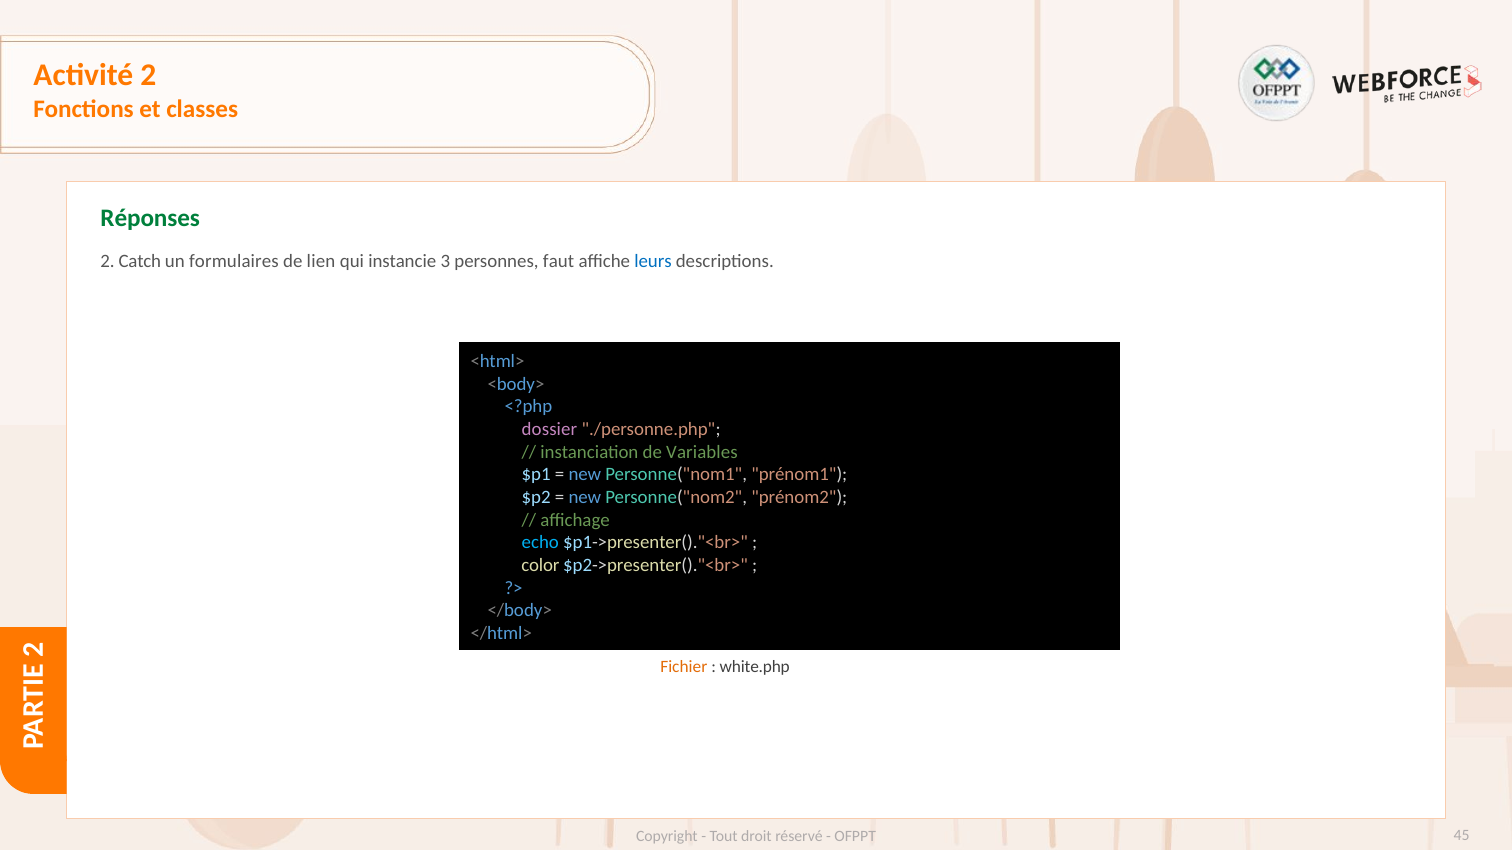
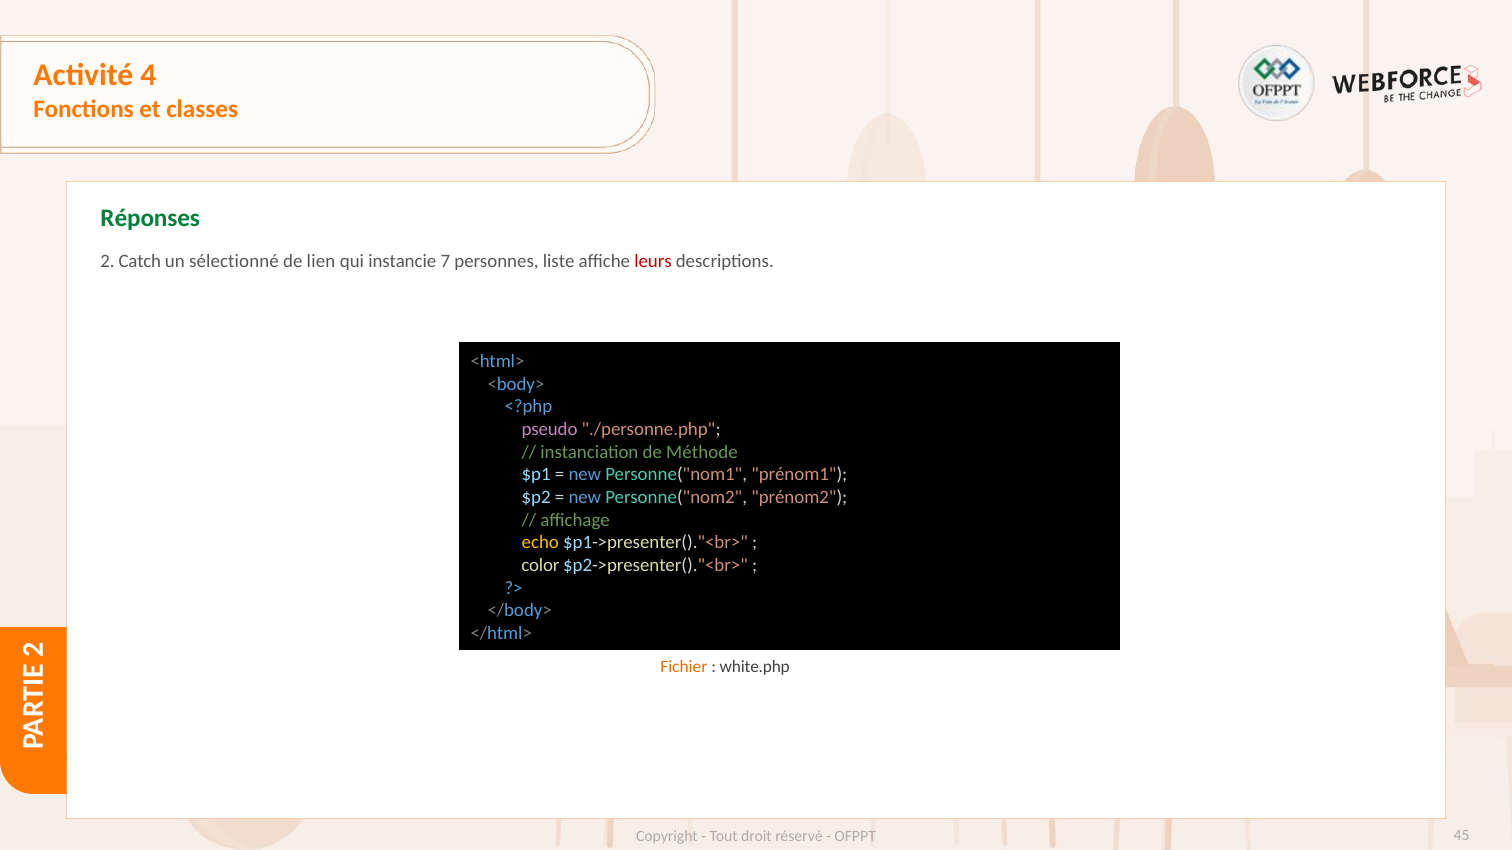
Activité 2: 2 -> 4
formulaires: formulaires -> sélectionné
3: 3 -> 7
faut: faut -> liste
leurs colour: blue -> red
dossier: dossier -> pseudo
Variables: Variables -> Méthode
echo colour: light blue -> yellow
